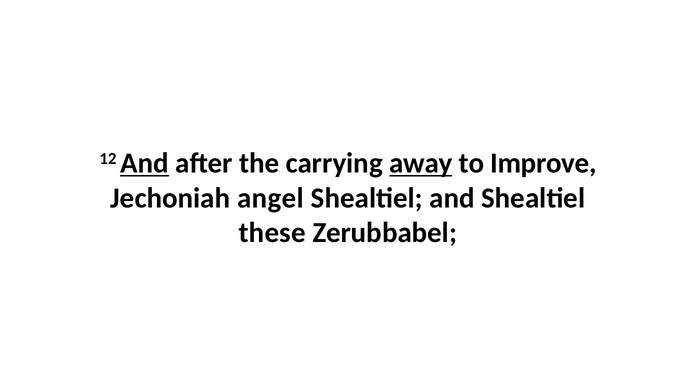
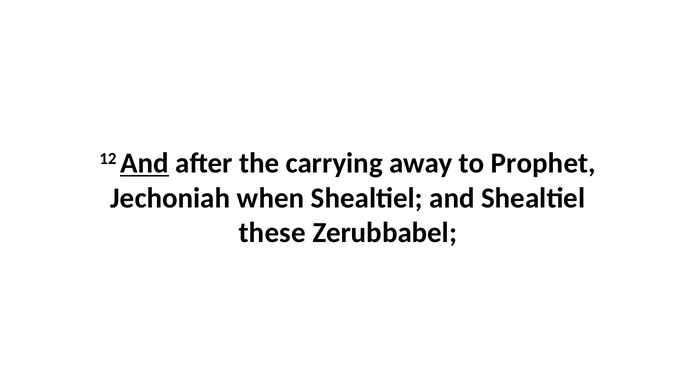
away underline: present -> none
Improve: Improve -> Prophet
angel: angel -> when
